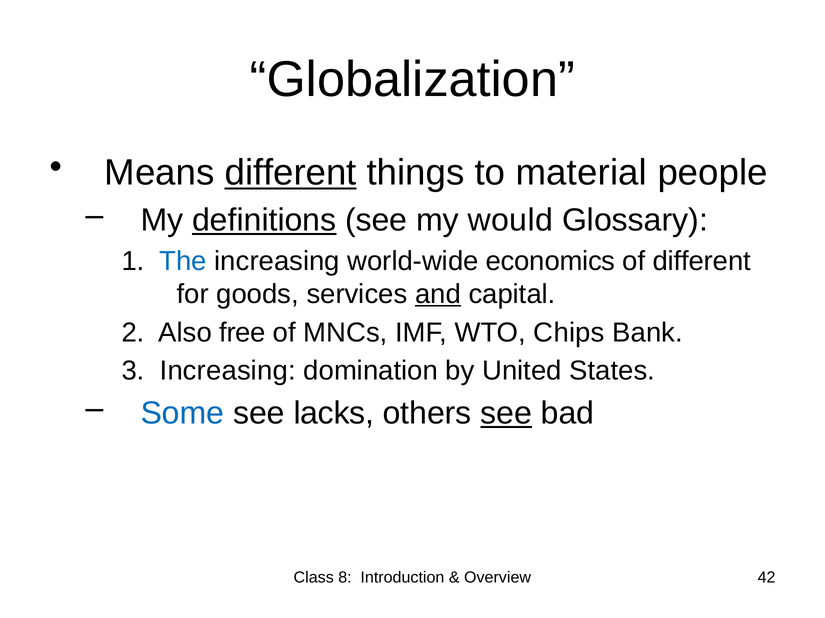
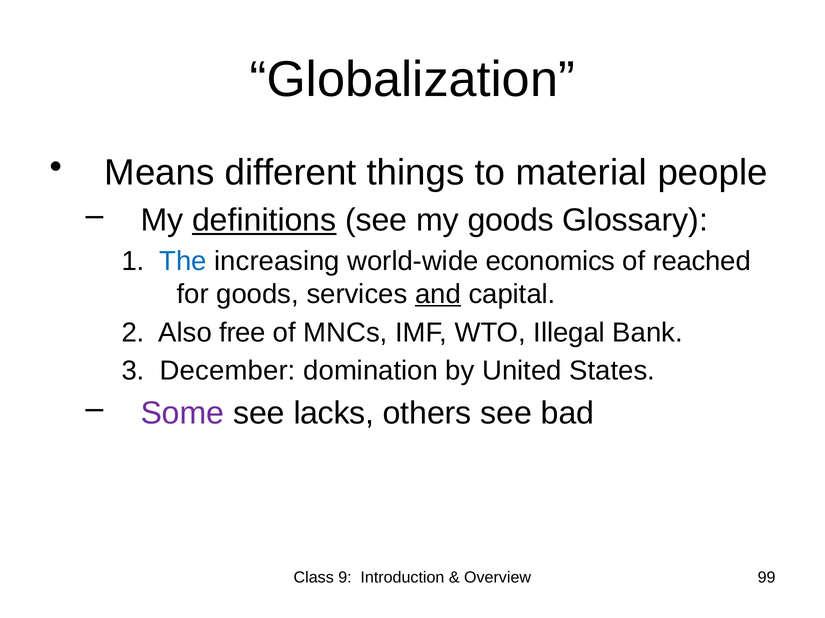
different at (291, 173) underline: present -> none
my would: would -> goods
of different: different -> reached
Chips: Chips -> Illegal
3 Increasing: Increasing -> December
Some colour: blue -> purple
see at (506, 414) underline: present -> none
8: 8 -> 9
42: 42 -> 99
